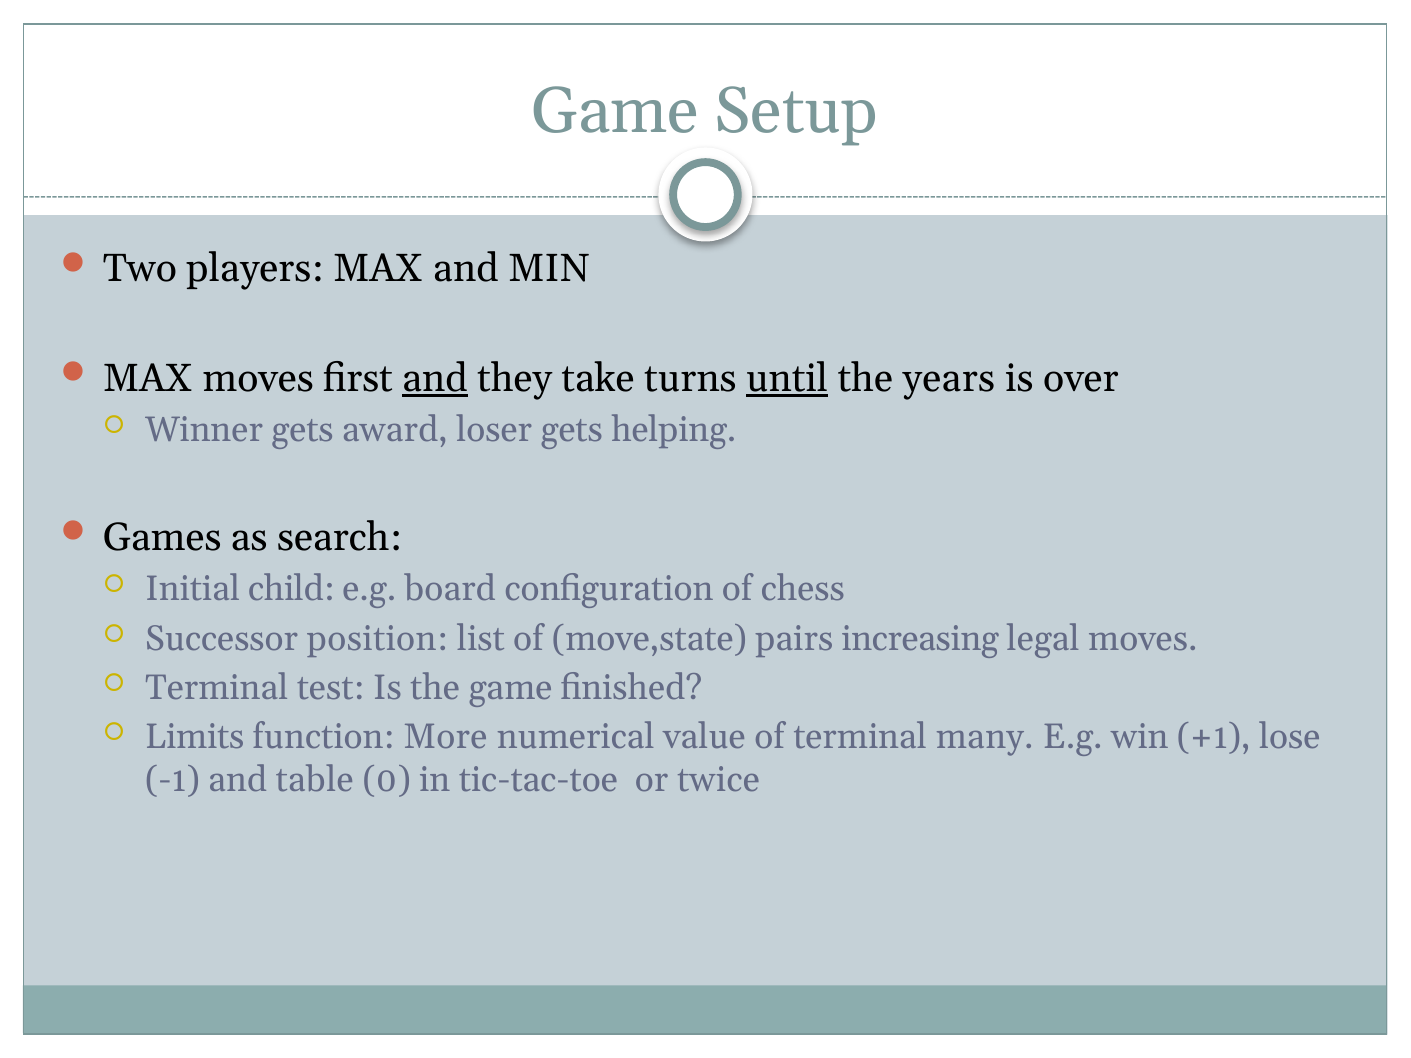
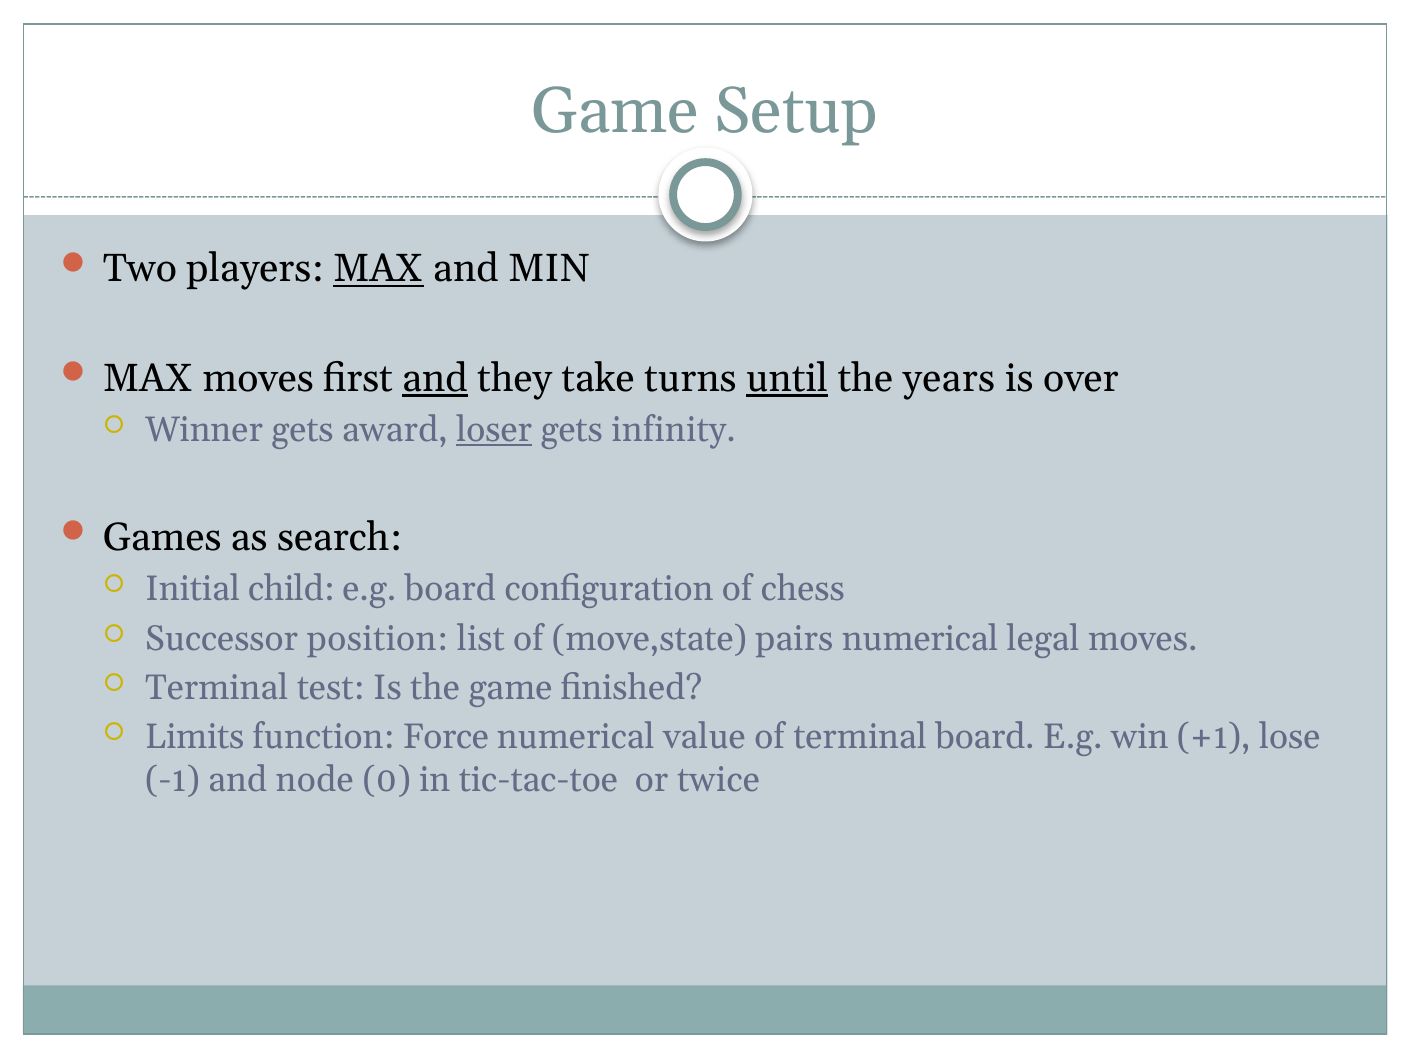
MAX at (378, 269) underline: none -> present
loser underline: none -> present
helping: helping -> infinity
pairs increasing: increasing -> numerical
More: More -> Force
terminal many: many -> board
table: table -> node
